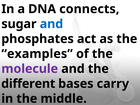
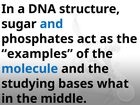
connects: connects -> structure
molecule colour: purple -> blue
different: different -> studying
carry: carry -> what
